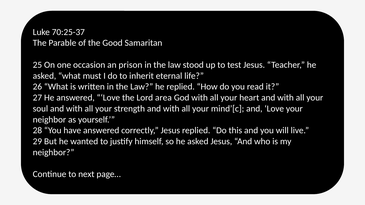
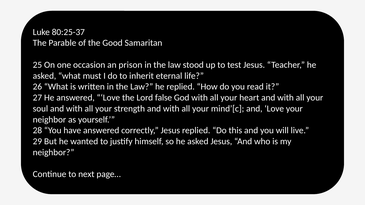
70:25-37: 70:25-37 -> 80:25-37
area: area -> false
